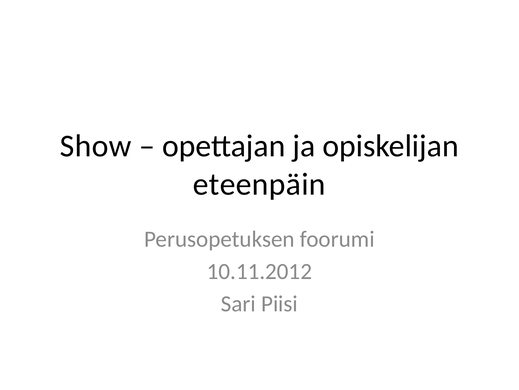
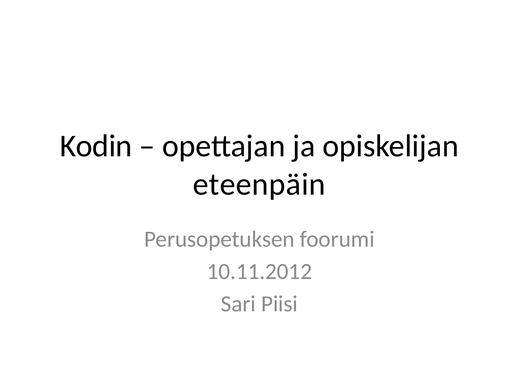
Show: Show -> Kodin
